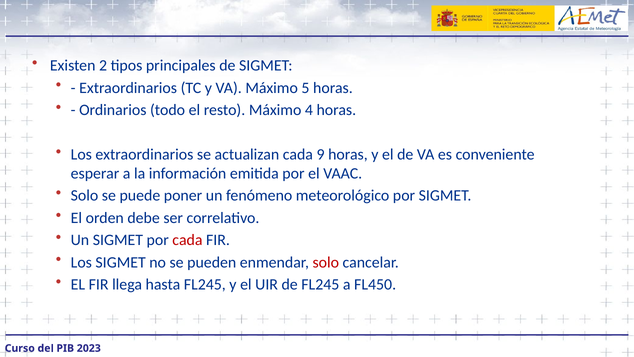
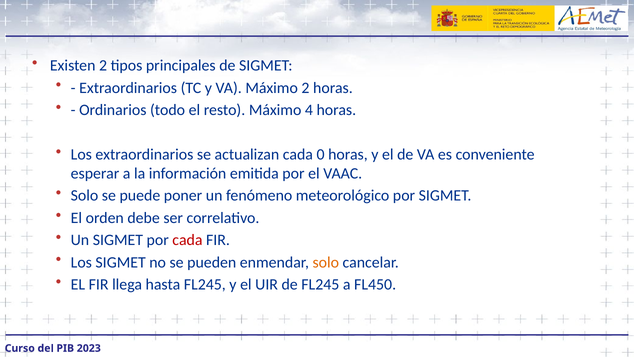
Máximo 5: 5 -> 2
9: 9 -> 0
solo at (326, 262) colour: red -> orange
